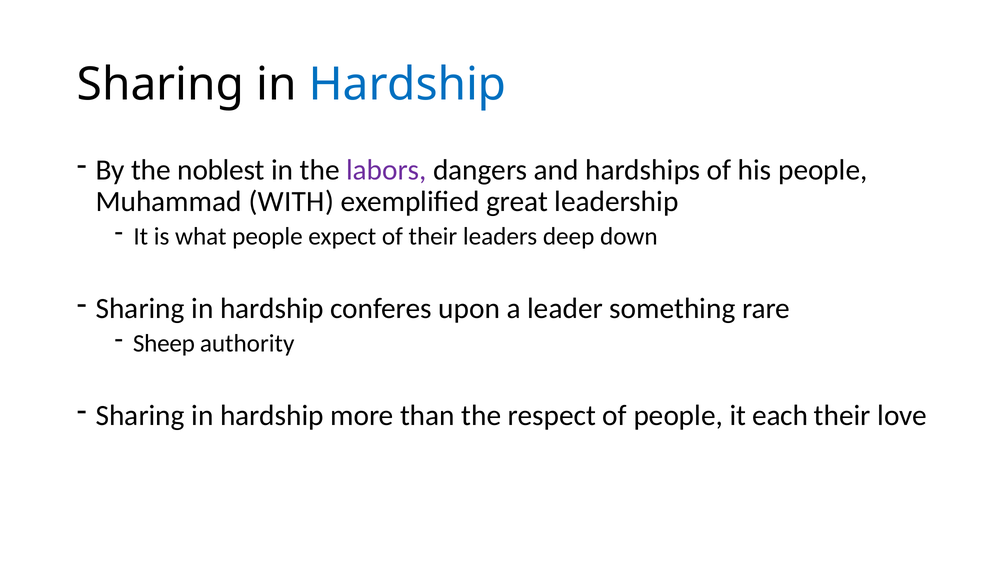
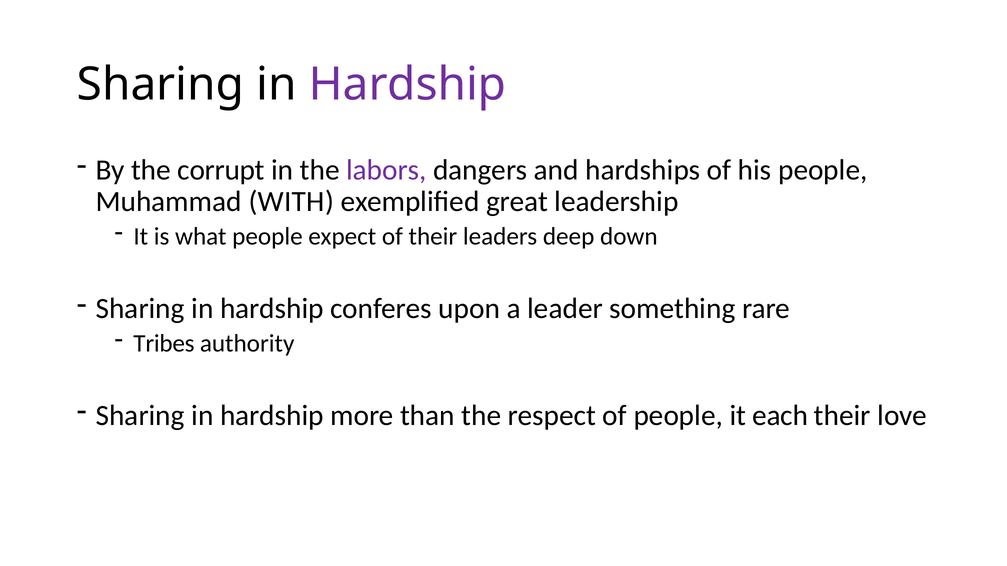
Hardship at (407, 85) colour: blue -> purple
noblest: noblest -> corrupt
Sheep: Sheep -> Tribes
